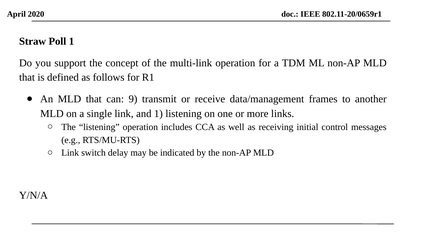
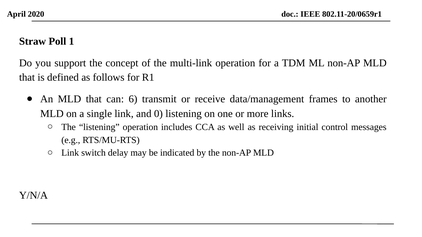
9: 9 -> 6
and 1: 1 -> 0
